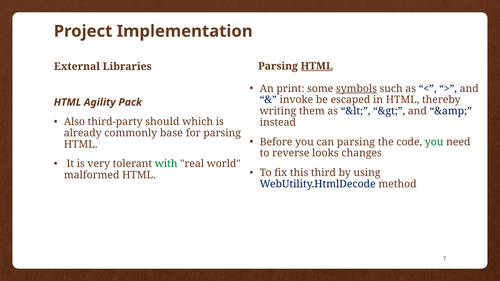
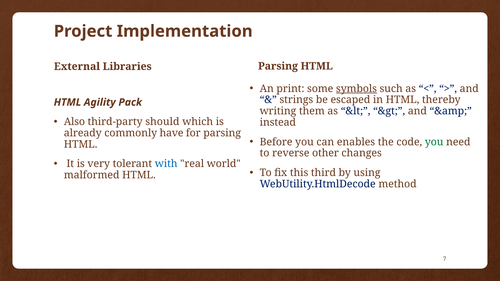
HTML at (317, 66) underline: present -> none
invoke: invoke -> strings
base: base -> have
can parsing: parsing -> enables
looks: looks -> other
with colour: green -> blue
